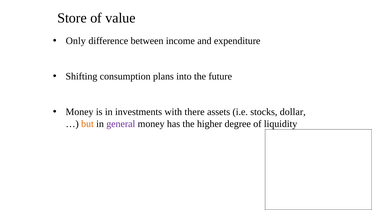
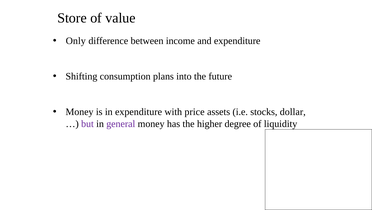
in investments: investments -> expenditure
there: there -> price
but colour: orange -> purple
